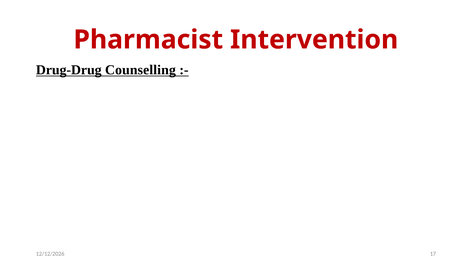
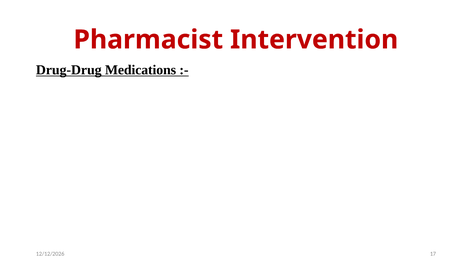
Counselling: Counselling -> Medications
